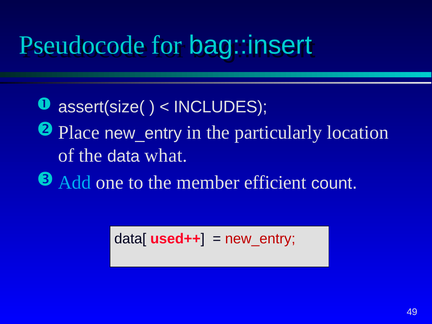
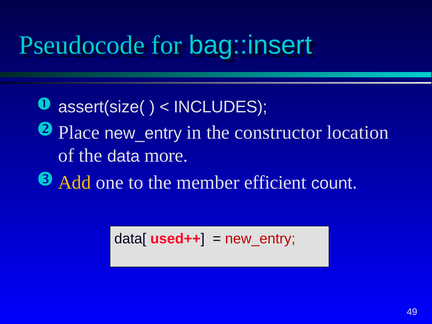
particularly: particularly -> constructor
what: what -> more
Add colour: light blue -> yellow
